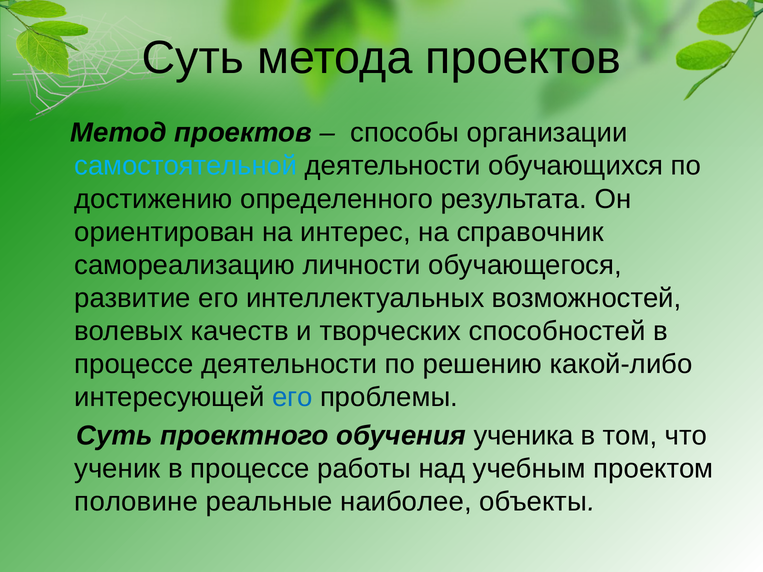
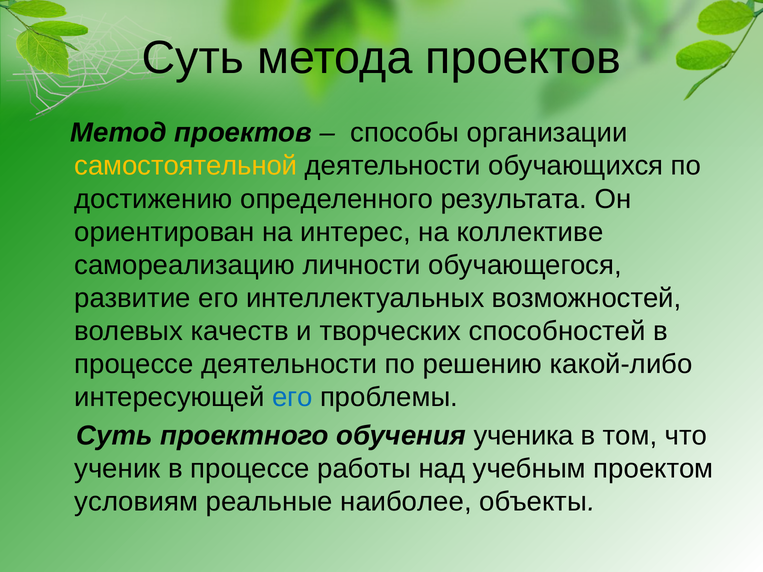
самостоятельной colour: light blue -> yellow
справочник: справочник -> коллективе
половине: половине -> условиям
